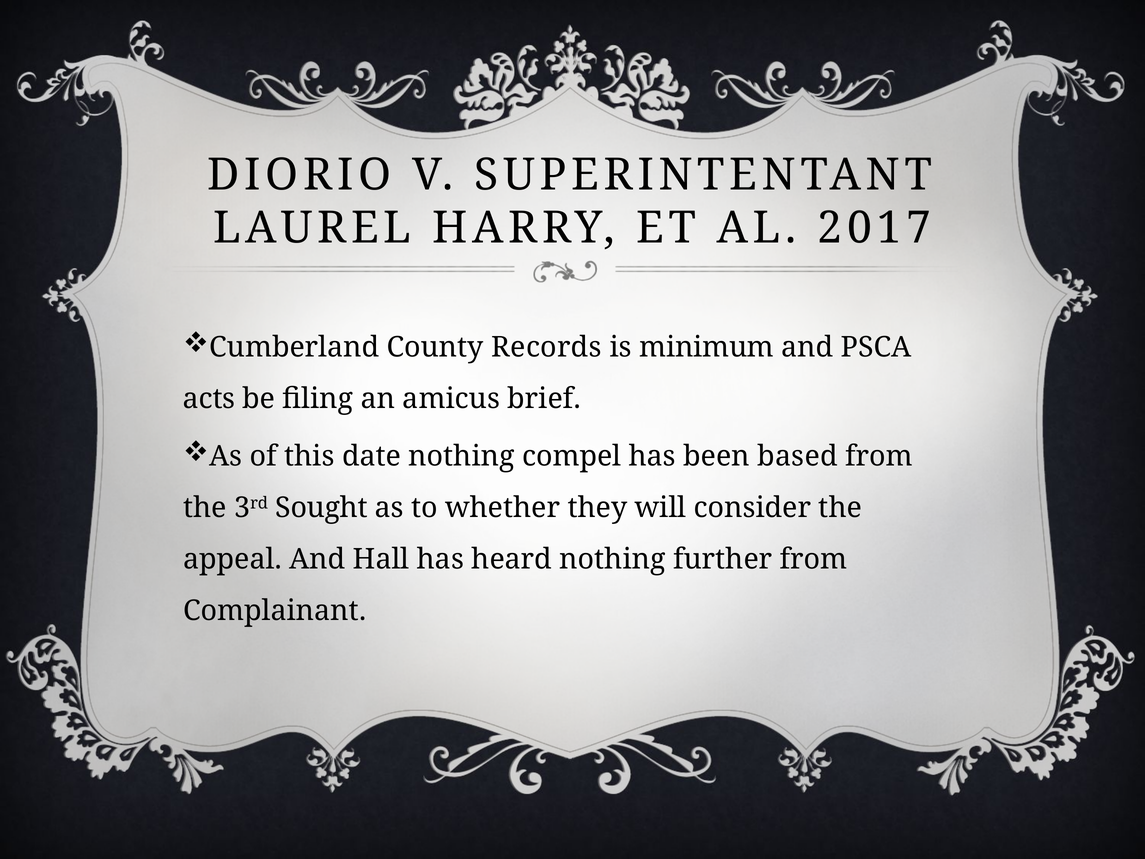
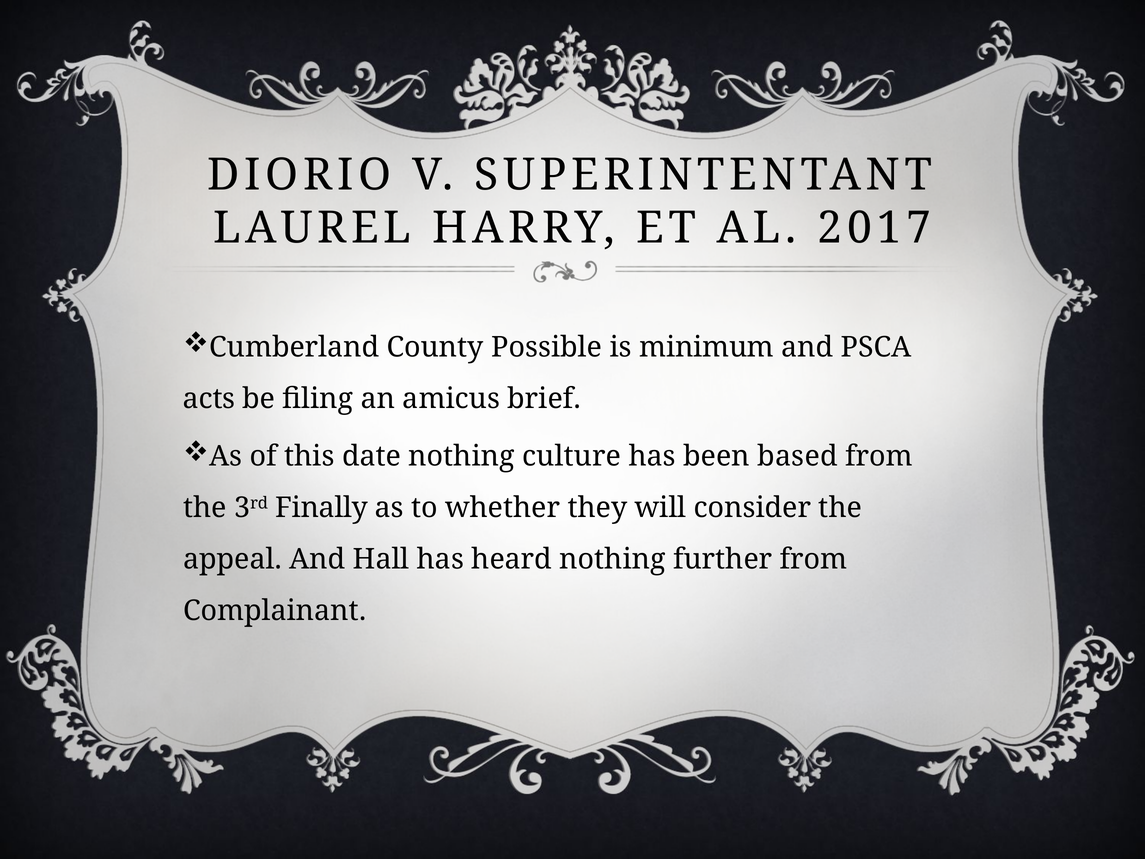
Records: Records -> Possible
compel: compel -> culture
Sought: Sought -> Finally
